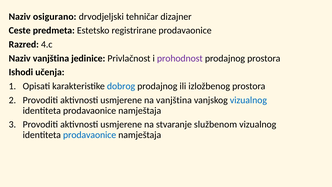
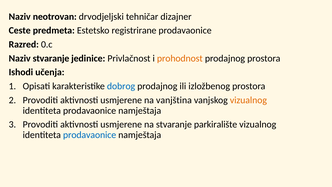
osigurano: osigurano -> neotrovan
4.c: 4.c -> 0.c
Naziv vanjština: vanjština -> stvaranje
prohodnost colour: purple -> orange
vizualnog at (248, 100) colour: blue -> orange
službenom: službenom -> parkiralište
